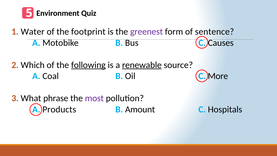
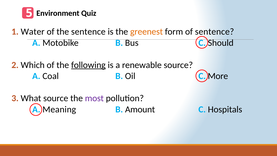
the footprint: footprint -> sentence
greenest colour: purple -> orange
Causes: Causes -> Should
renewable underline: present -> none
What phrase: phrase -> source
Products: Products -> Meaning
